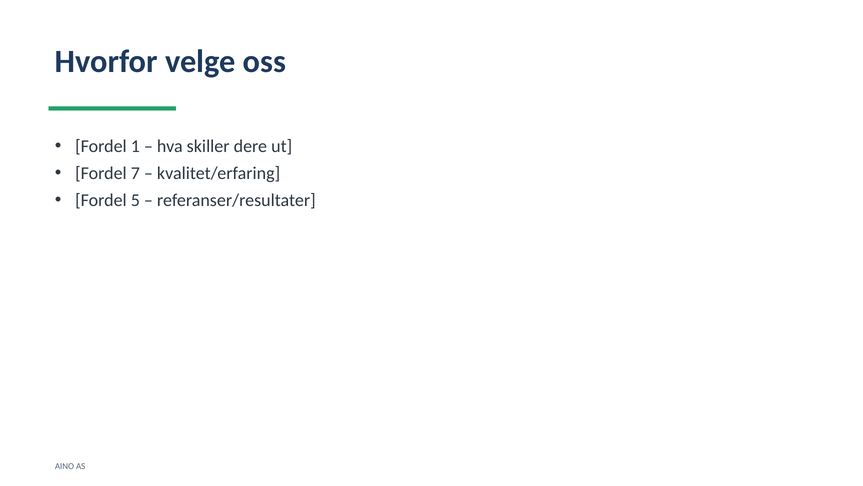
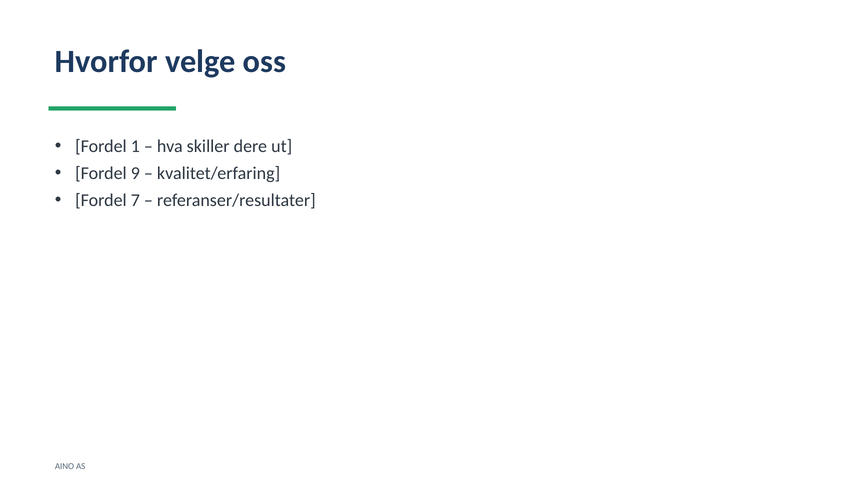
7: 7 -> 9
5: 5 -> 7
